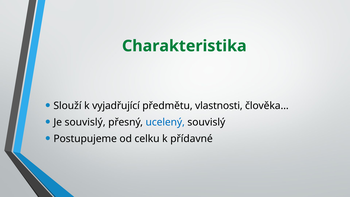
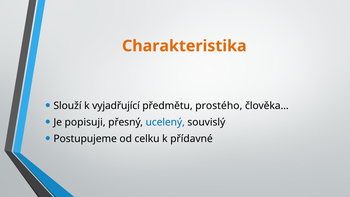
Charakteristika colour: green -> orange
vlastnosti: vlastnosti -> prostého
Je souvislý: souvislý -> popisuji
